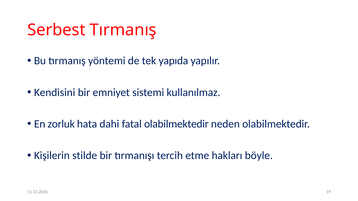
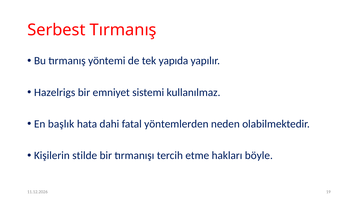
Kendisini: Kendisini -> Hazelrigs
zorluk: zorluk -> başlık
fatal olabilmektedir: olabilmektedir -> yöntemlerden
